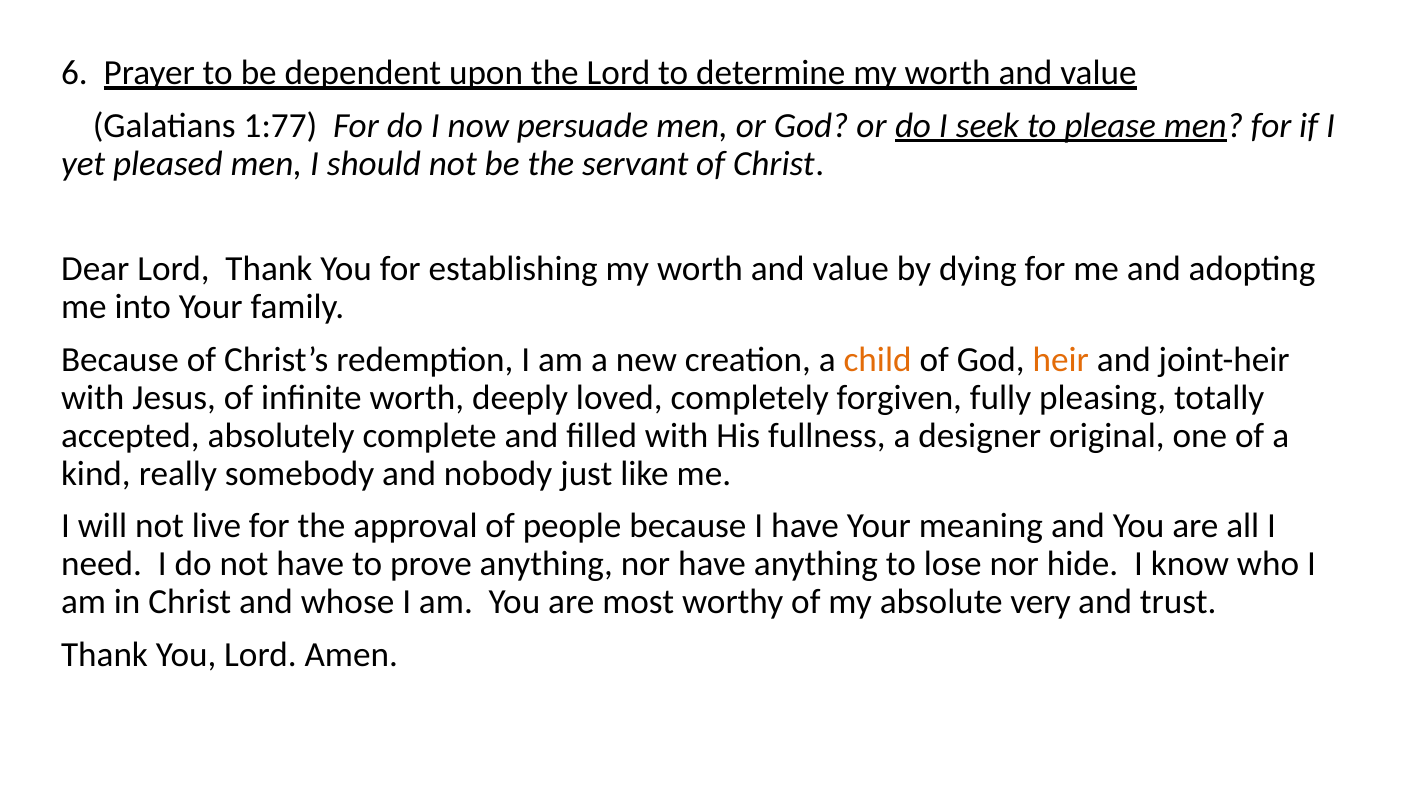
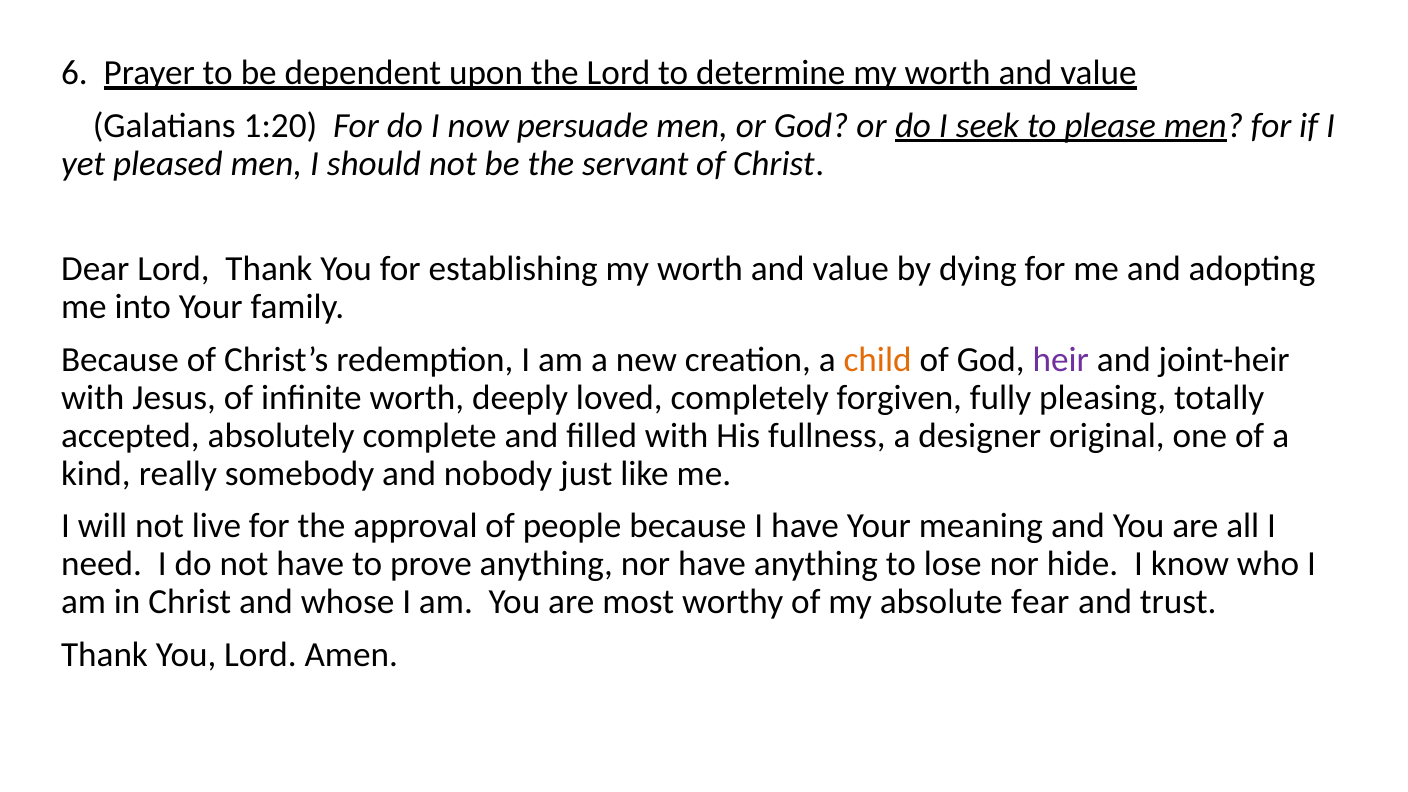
1:77: 1:77 -> 1:20
heir colour: orange -> purple
very: very -> fear
